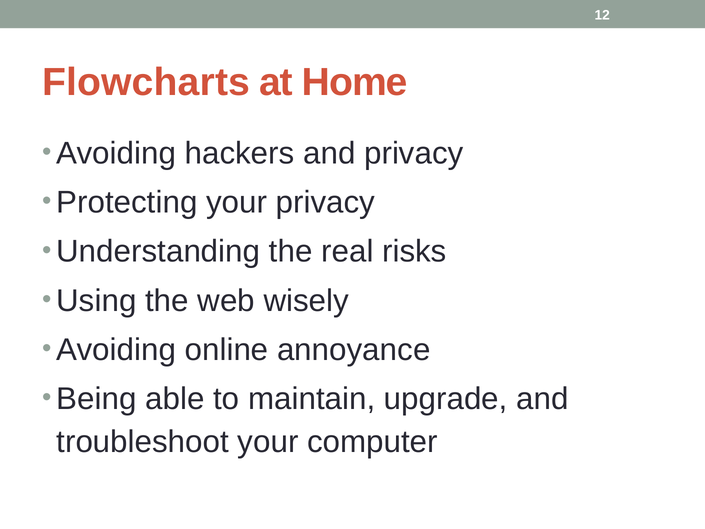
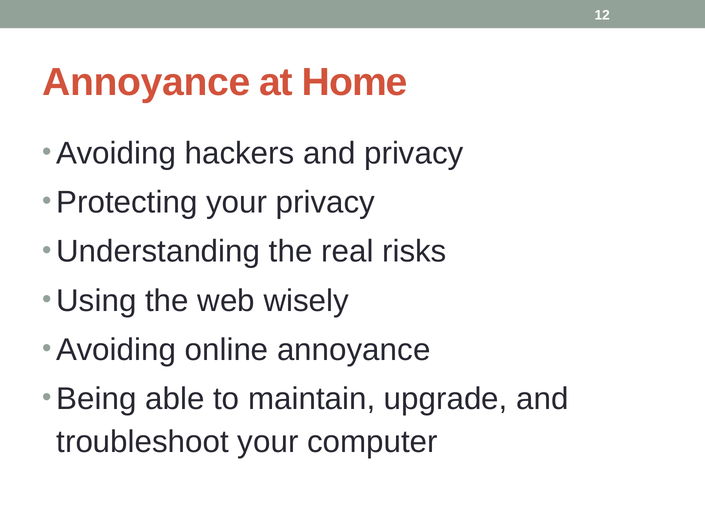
Flowcharts at (146, 82): Flowcharts -> Annoyance
